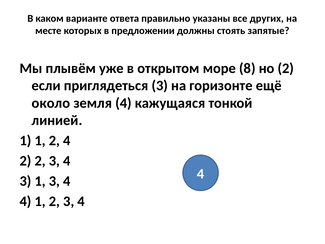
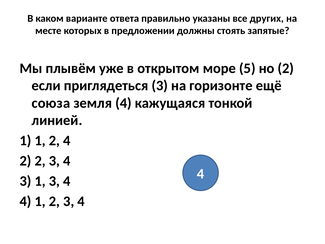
8: 8 -> 5
около: около -> союза
